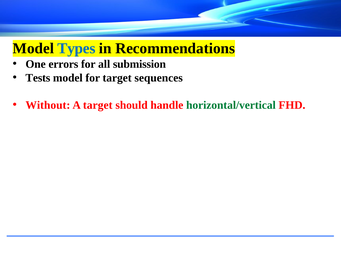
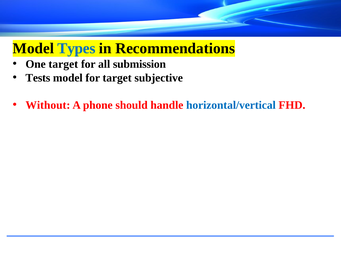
One errors: errors -> target
sequences: sequences -> subjective
A target: target -> phone
horizontal/vertical colour: green -> blue
